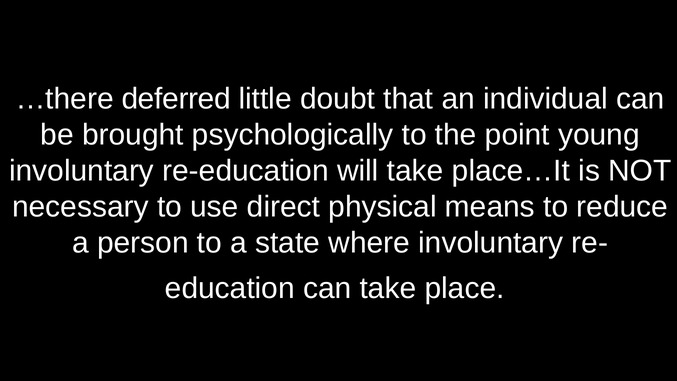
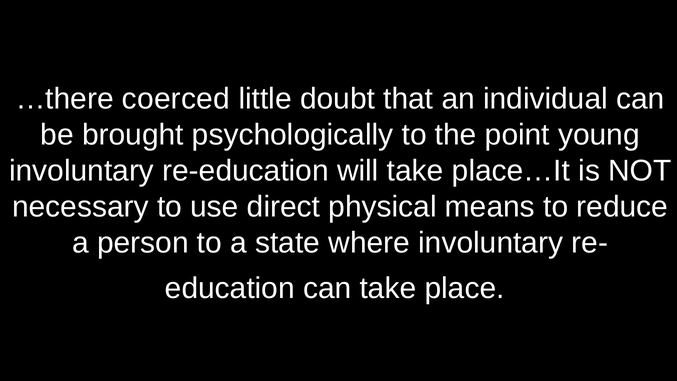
deferred: deferred -> coerced
